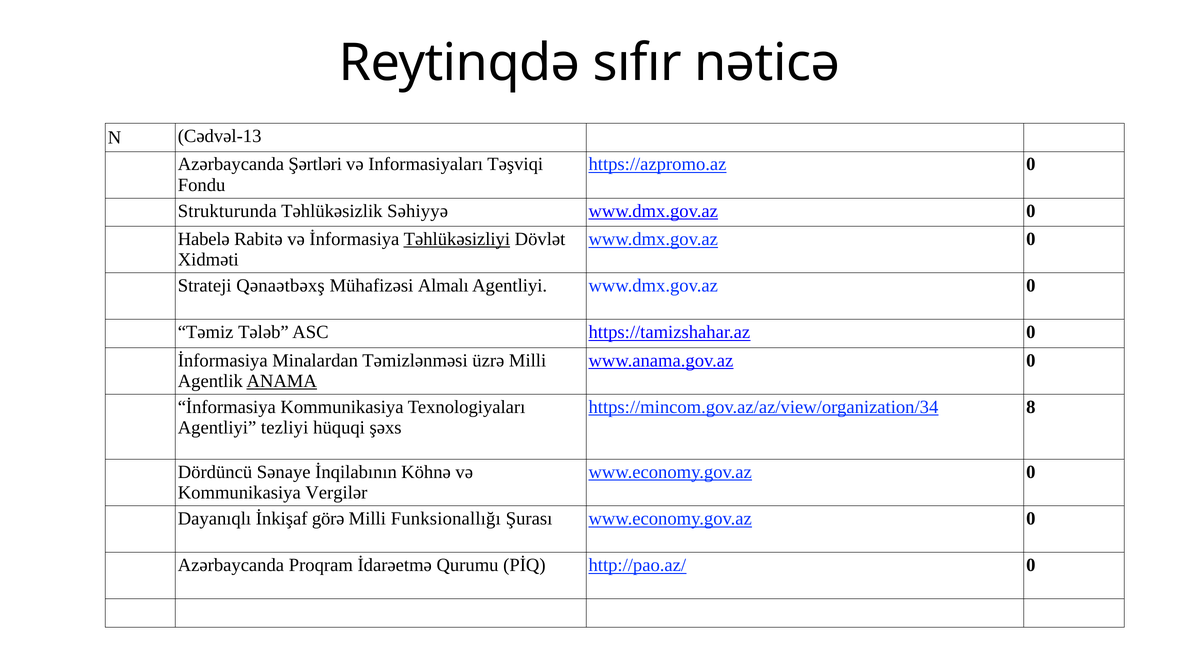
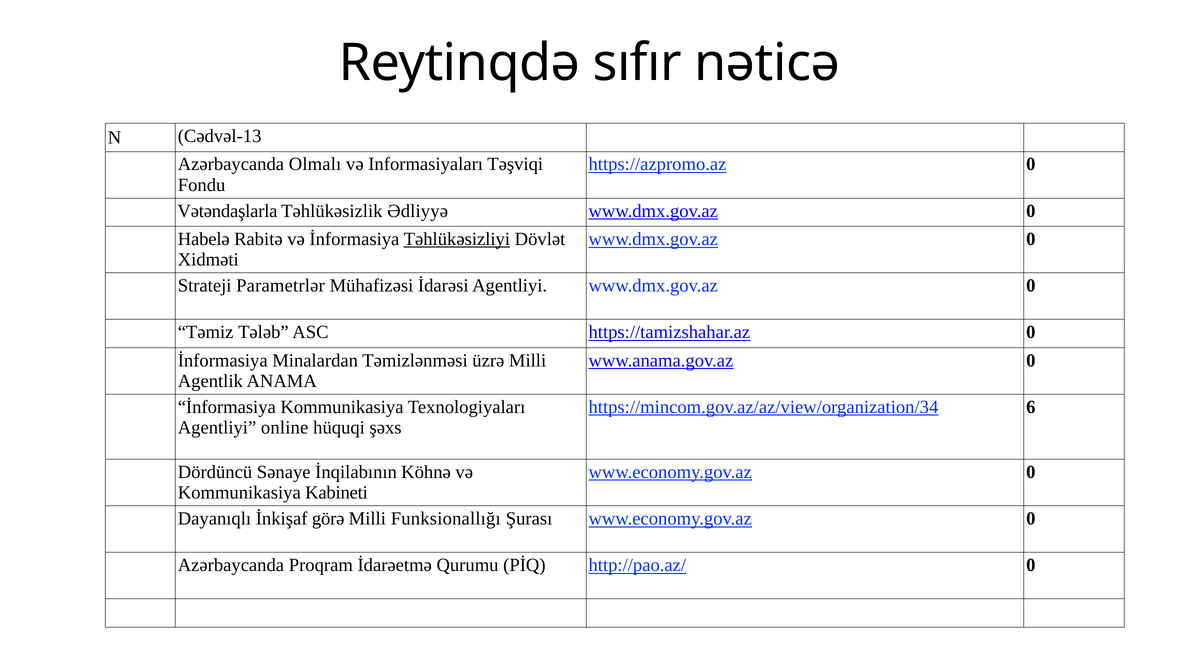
Şərtləri: Şərtləri -> Olmalı
Strukturunda: Strukturunda -> Vətəndaşlarla
Səhiyyə: Səhiyyə -> Ədliyyə
Qənaətbəxş: Qənaətbəxş -> Parametrlər
Almalı: Almalı -> İdarəsi
ANAMA underline: present -> none
8: 8 -> 6
tezliyi: tezliyi -> online
Vergilər: Vergilər -> Kabineti
